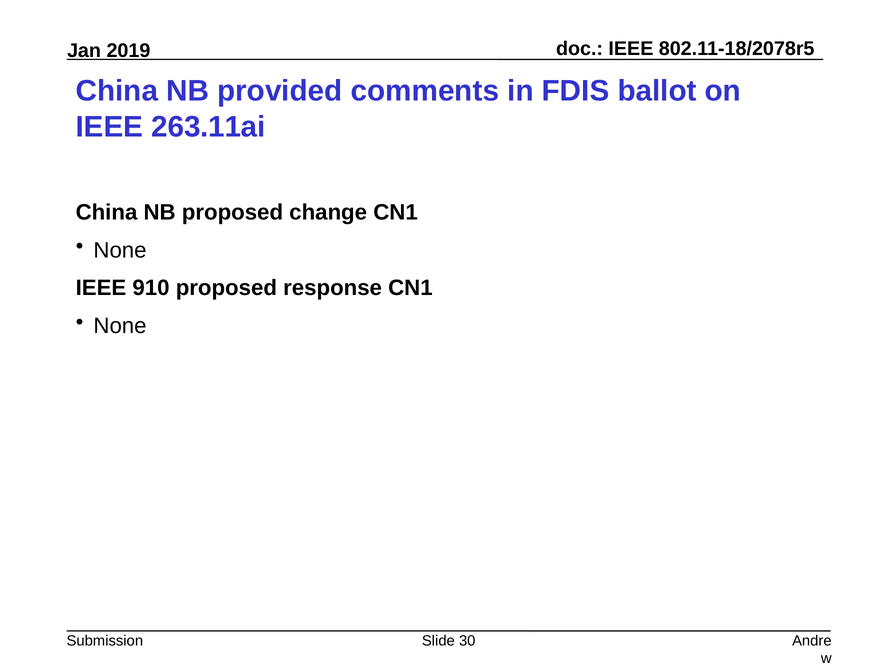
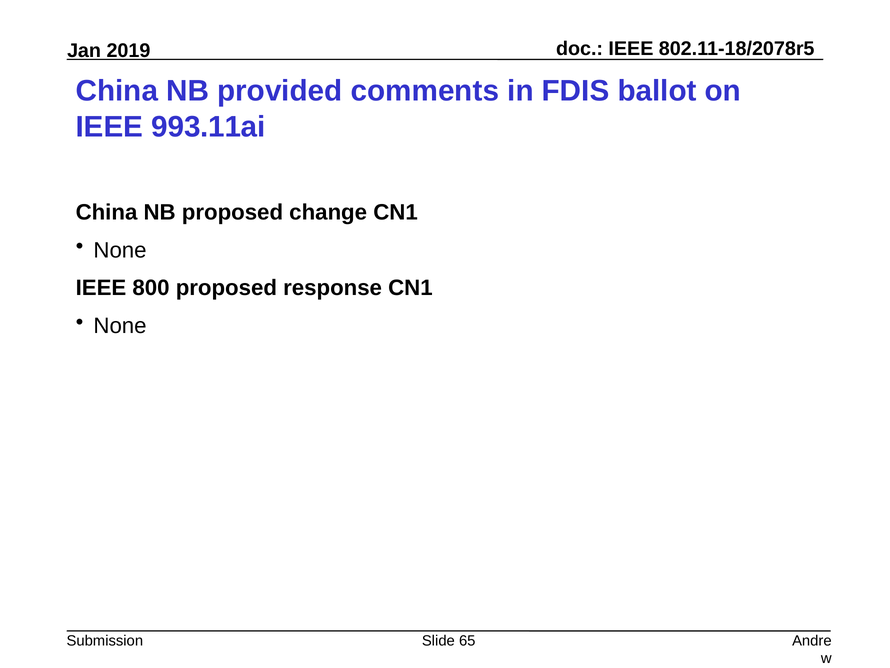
263.11ai: 263.11ai -> 993.11ai
910: 910 -> 800
30: 30 -> 65
